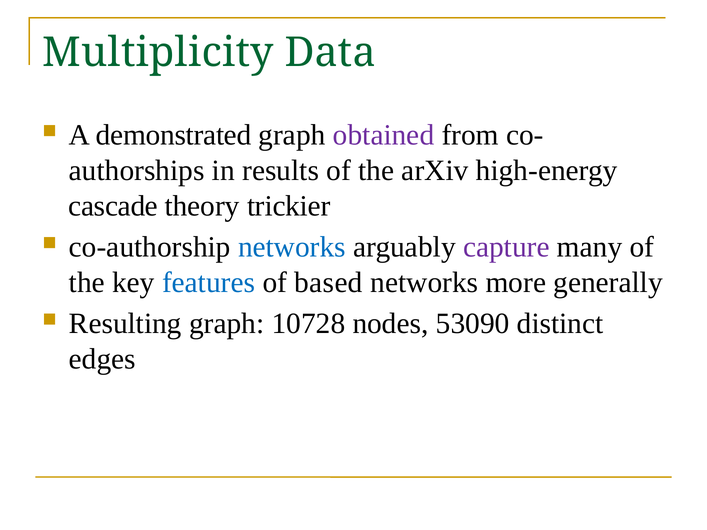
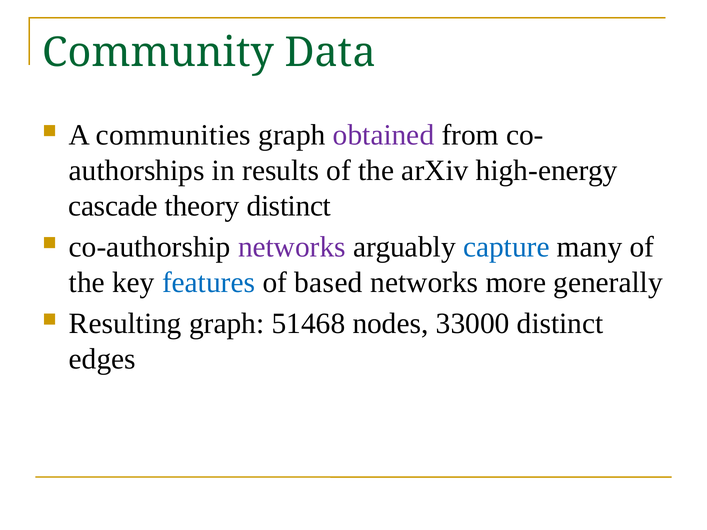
Multiplicity: Multiplicity -> Community
demonstrated: demonstrated -> communities
theory trickier: trickier -> distinct
networks at (292, 247) colour: blue -> purple
capture colour: purple -> blue
10728: 10728 -> 51468
53090: 53090 -> 33000
